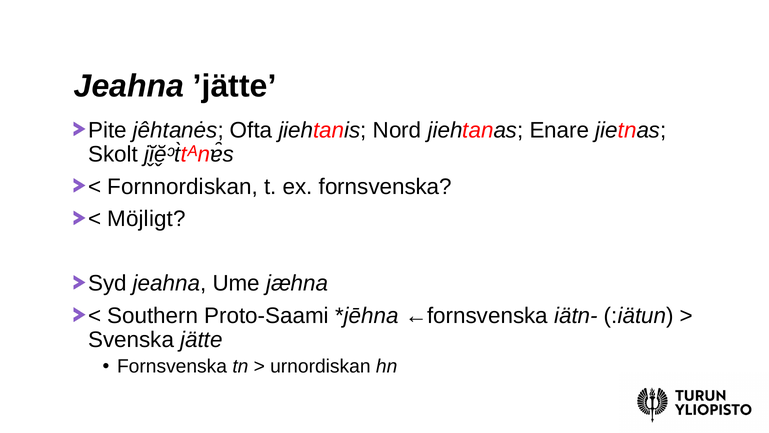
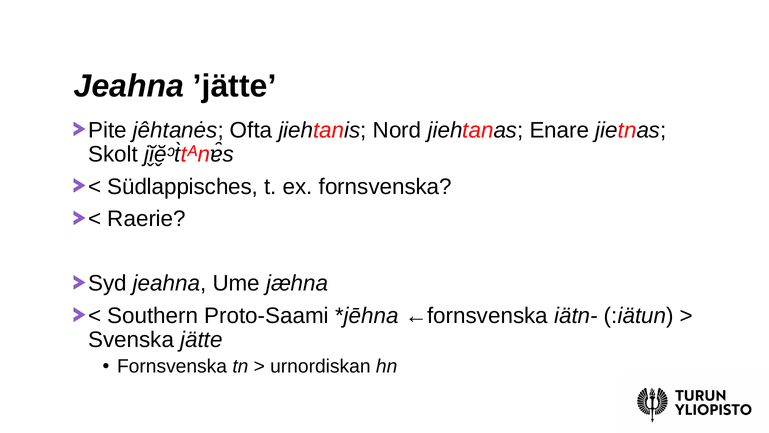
Fornnordiskan: Fornnordiskan -> Südlappisches
Möjligt: Möjligt -> Raerie
